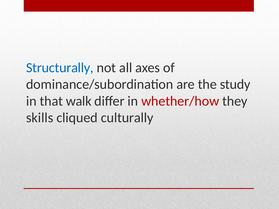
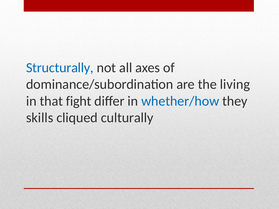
study: study -> living
walk: walk -> fight
whether/how colour: red -> blue
